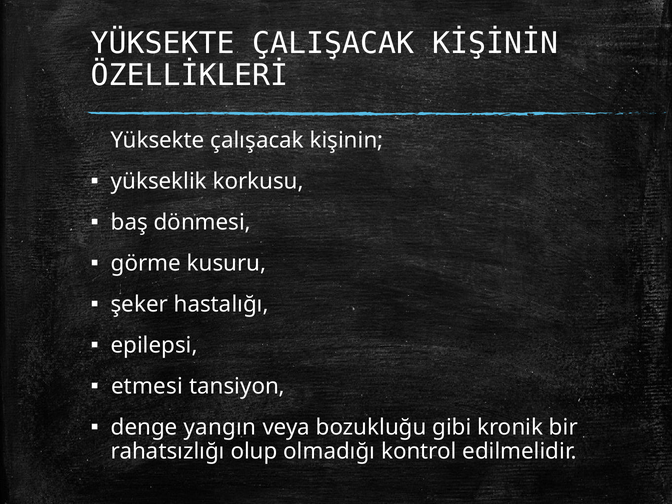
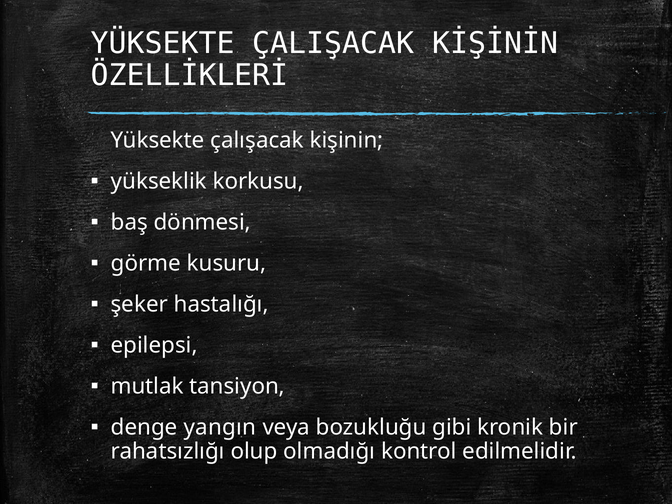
etmesi: etmesi -> mutlak
